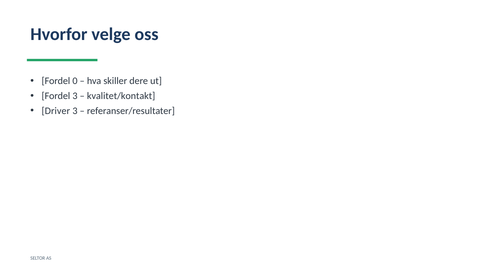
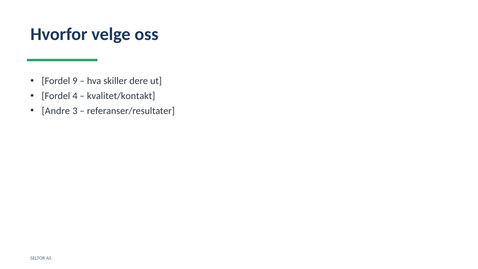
0: 0 -> 9
Fordel 3: 3 -> 4
Driver: Driver -> Andre
